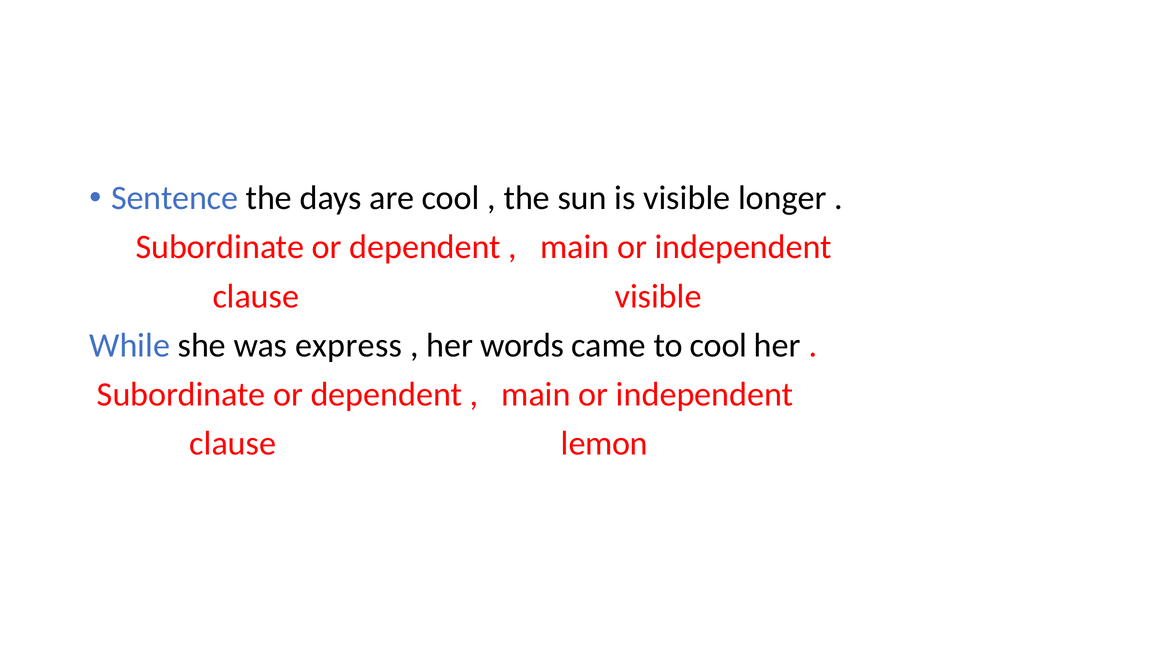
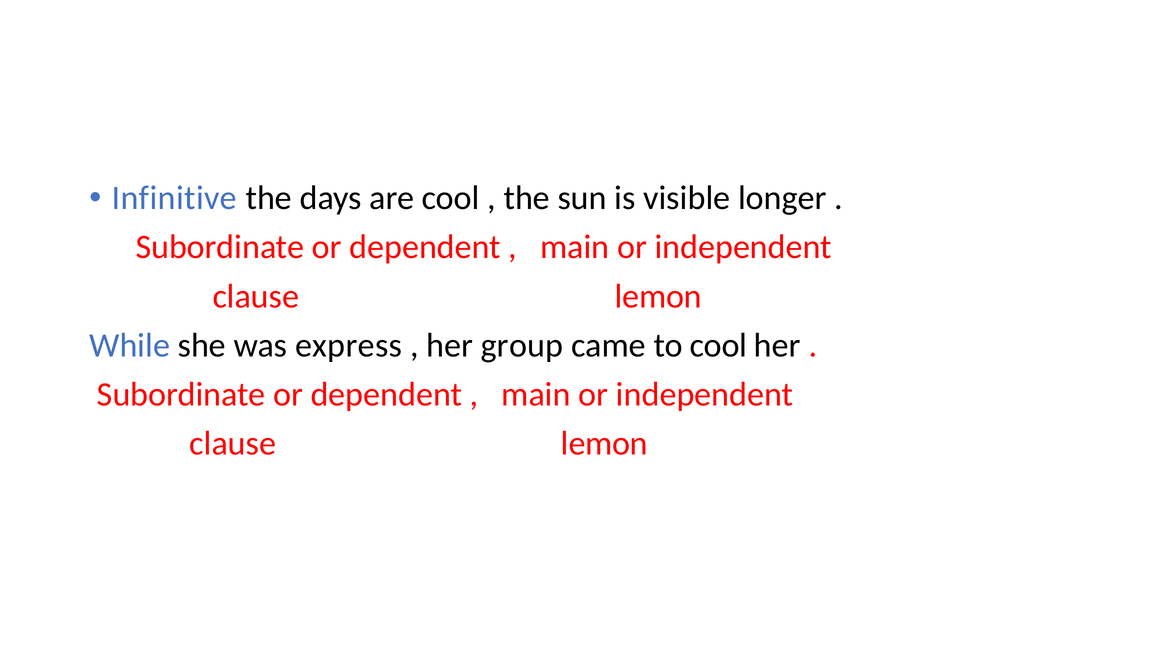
Sentence: Sentence -> Infinitive
visible at (658, 296): visible -> lemon
words: words -> group
